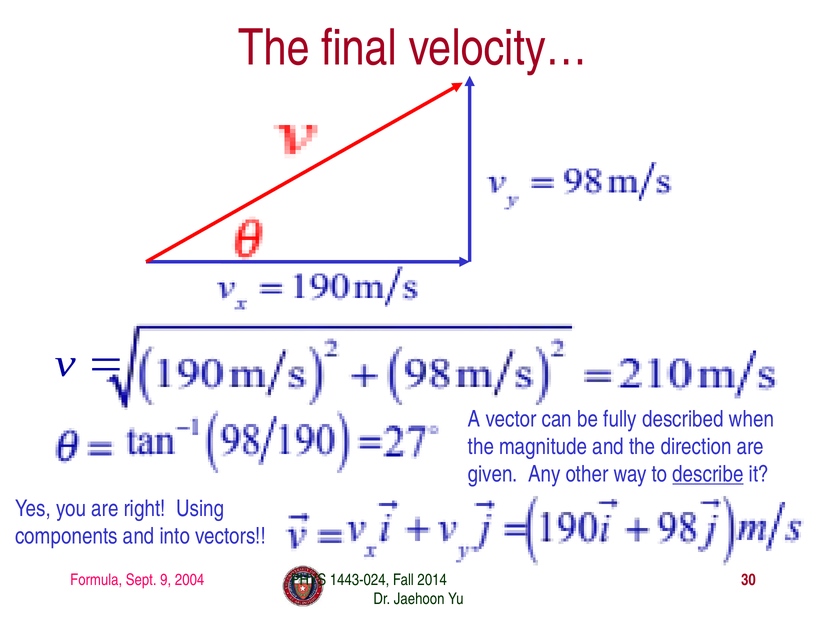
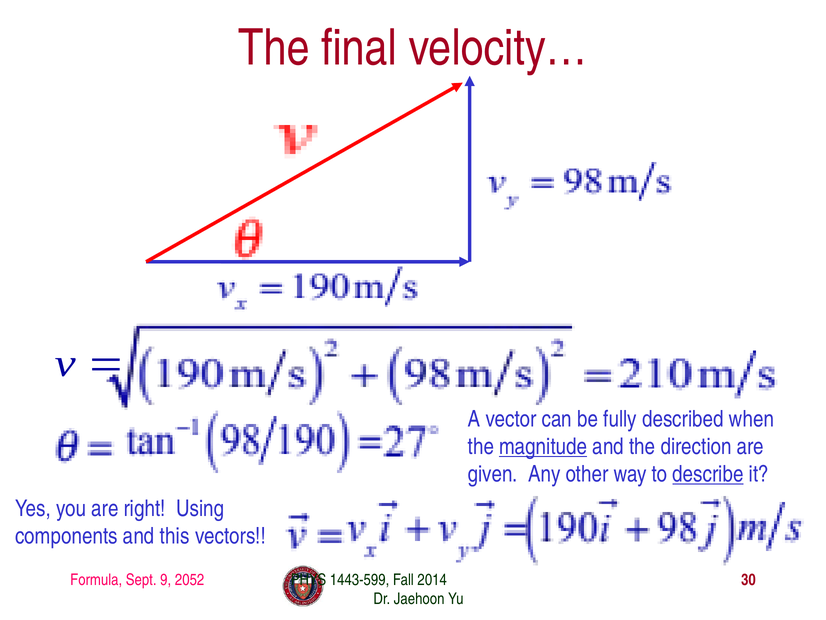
magnitude underline: none -> present
into: into -> this
2004: 2004 -> 2052
1443-024: 1443-024 -> 1443-599
